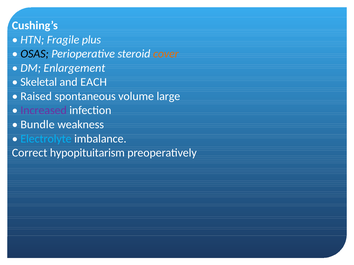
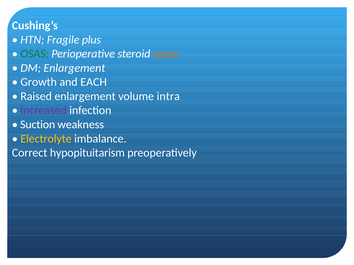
OSAS colour: black -> green
Skeletal: Skeletal -> Growth
Raised spontaneous: spontaneous -> enlargement
large: large -> intra
Bundle: Bundle -> Suction
Electrolyte colour: light blue -> yellow
